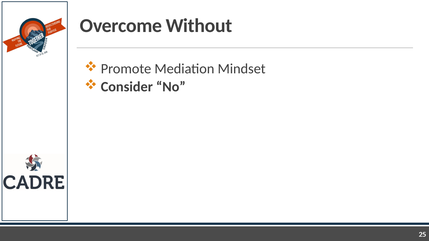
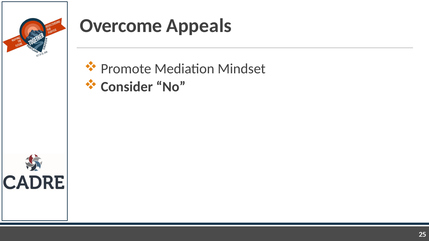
Without: Without -> Appeals
